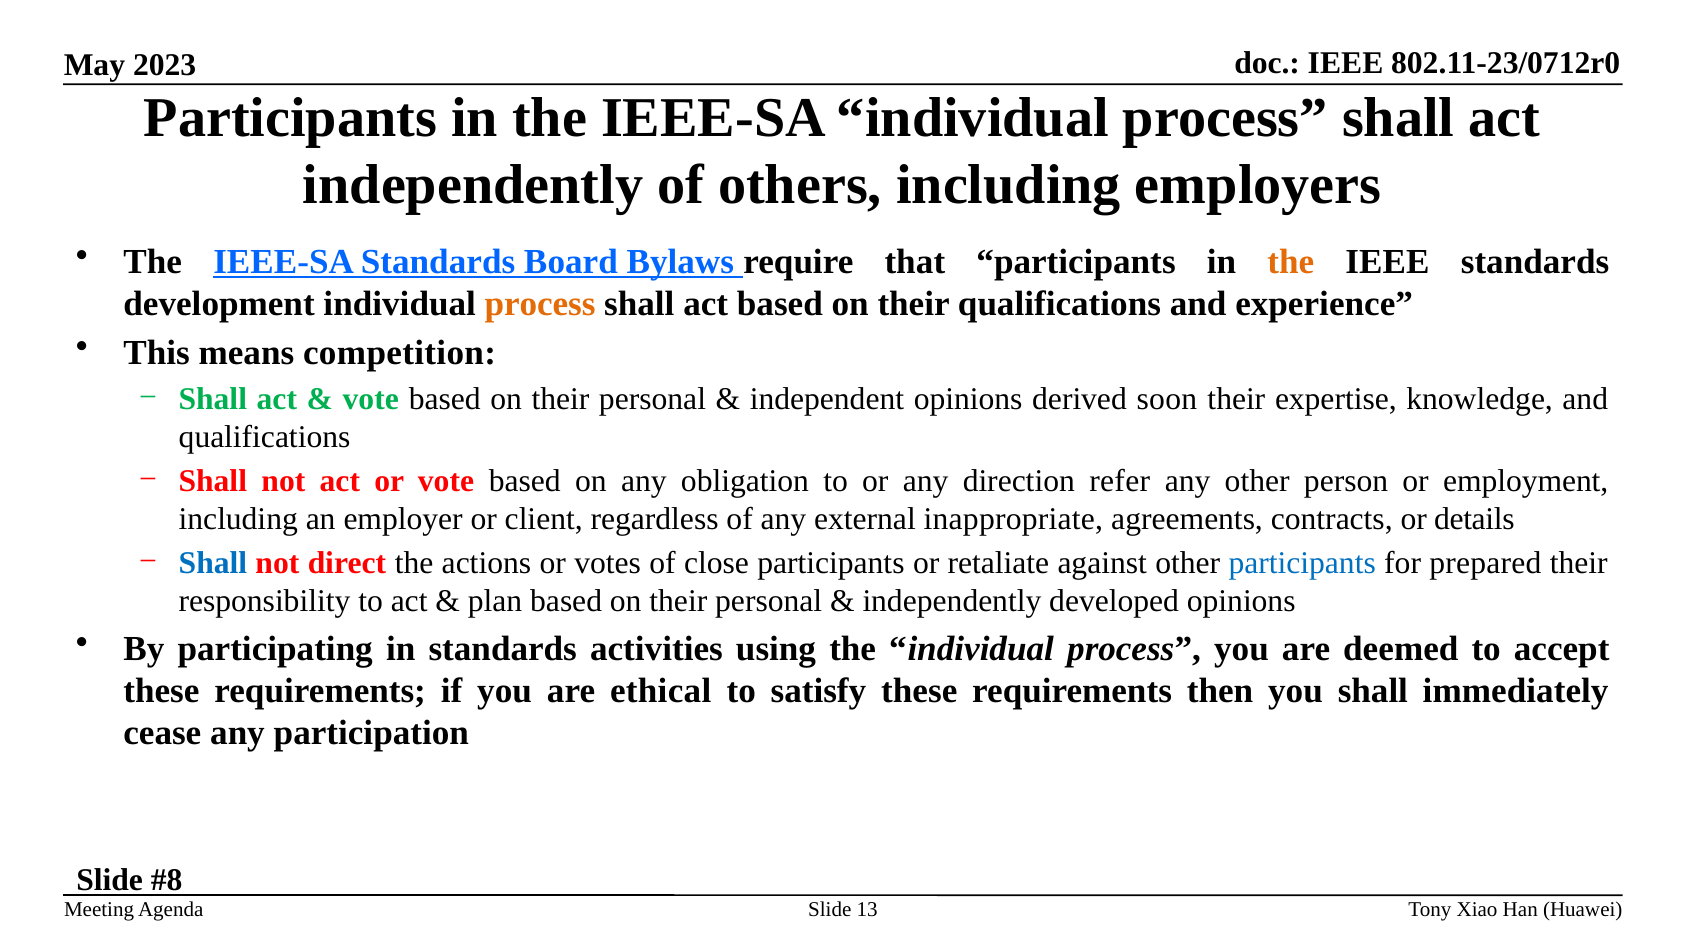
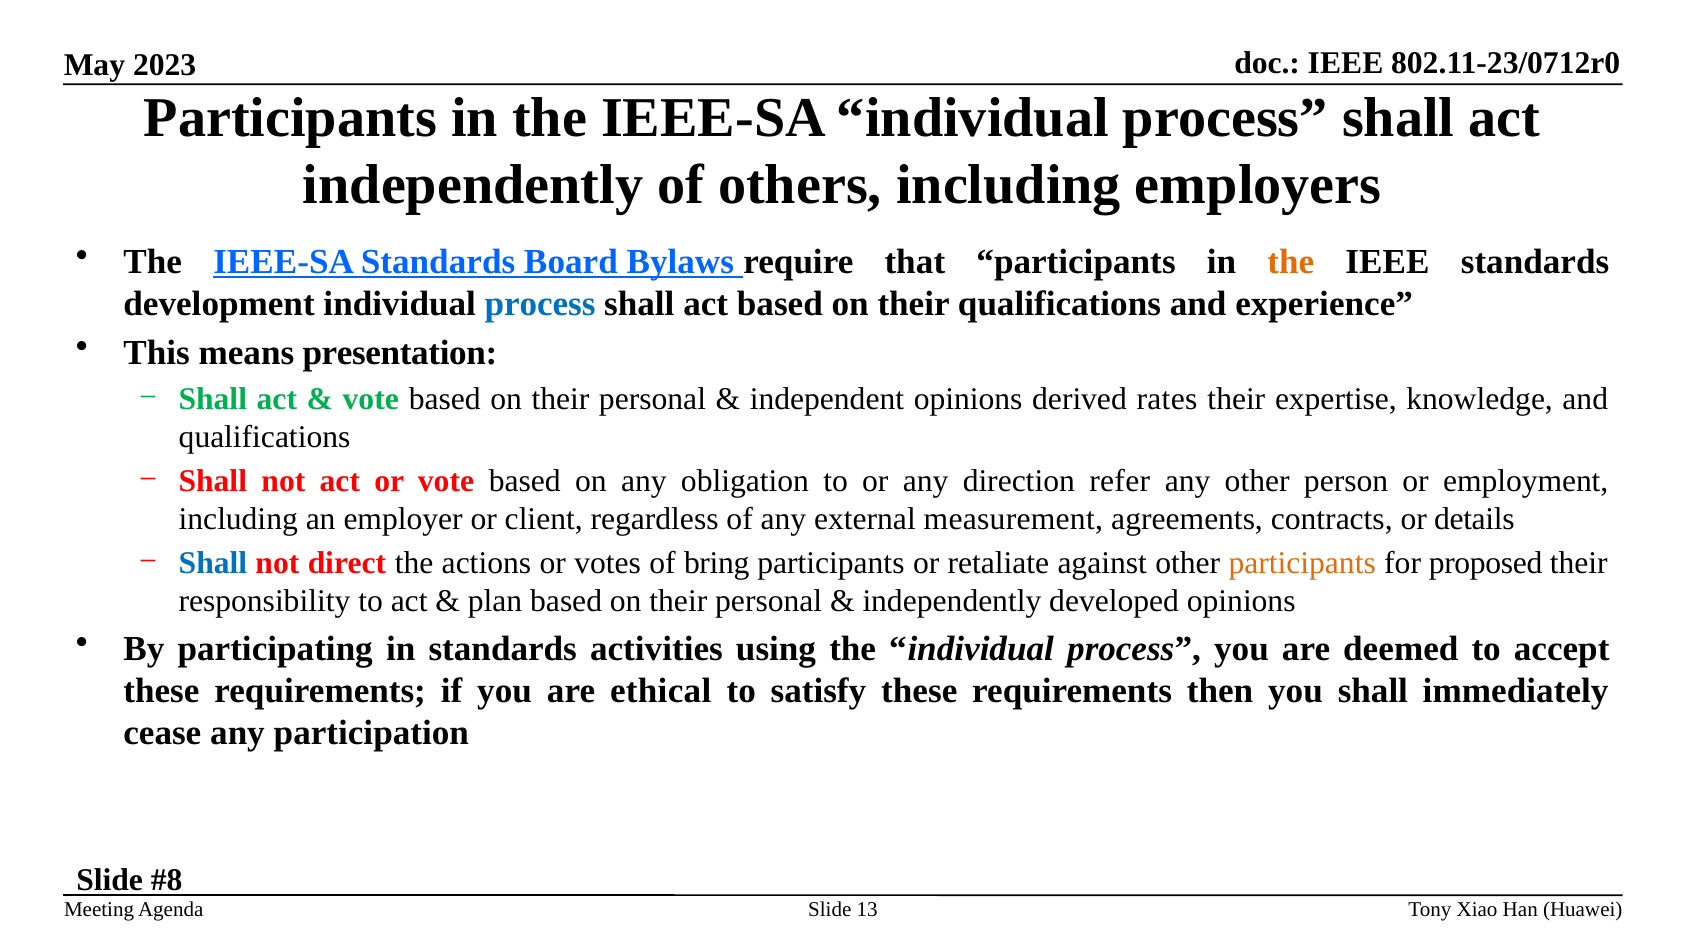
process at (540, 304) colour: orange -> blue
competition: competition -> presentation
soon: soon -> rates
inappropriate: inappropriate -> measurement
close: close -> bring
participants at (1302, 564) colour: blue -> orange
prepared: prepared -> proposed
